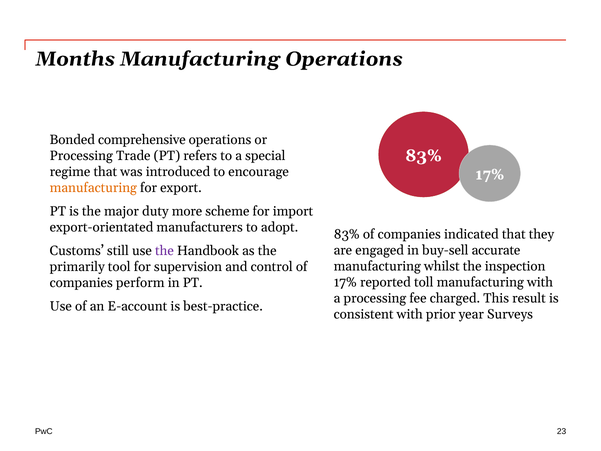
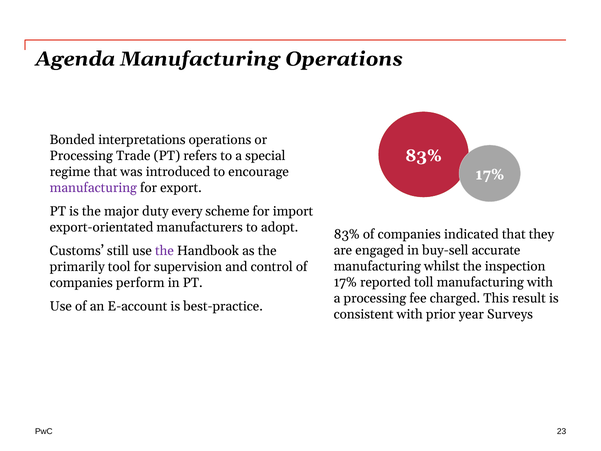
Months: Months -> Agenda
comprehensive: comprehensive -> interpretations
manufacturing at (93, 188) colour: orange -> purple
more: more -> every
